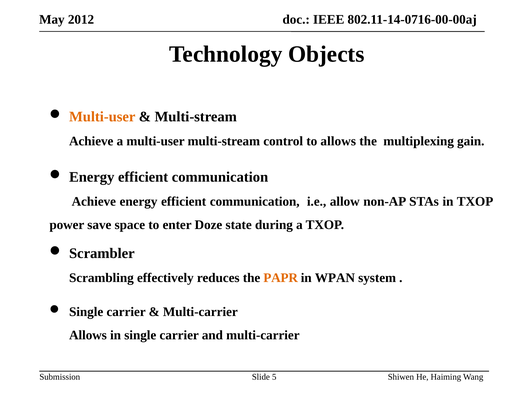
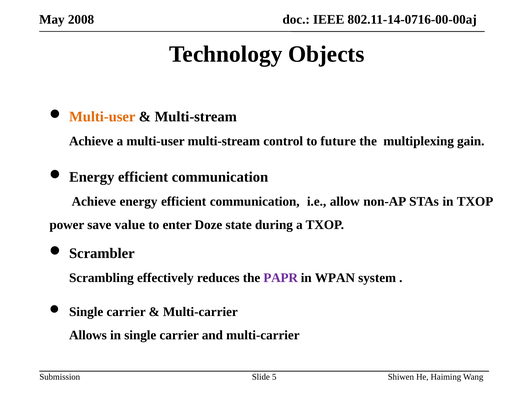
2012: 2012 -> 2008
to allows: allows -> future
space: space -> value
PAPR colour: orange -> purple
